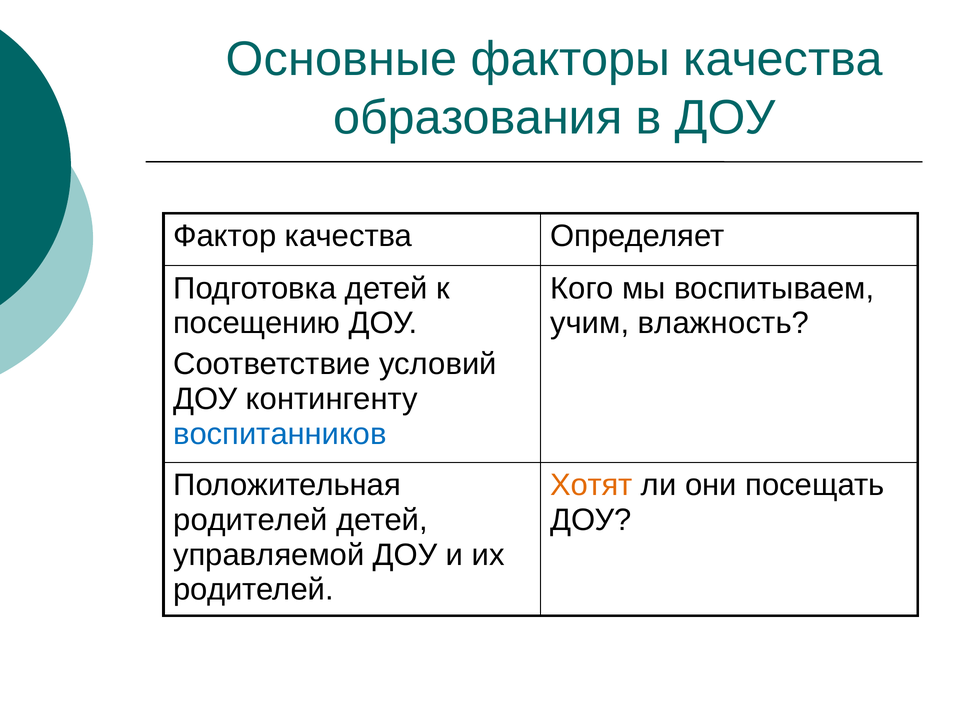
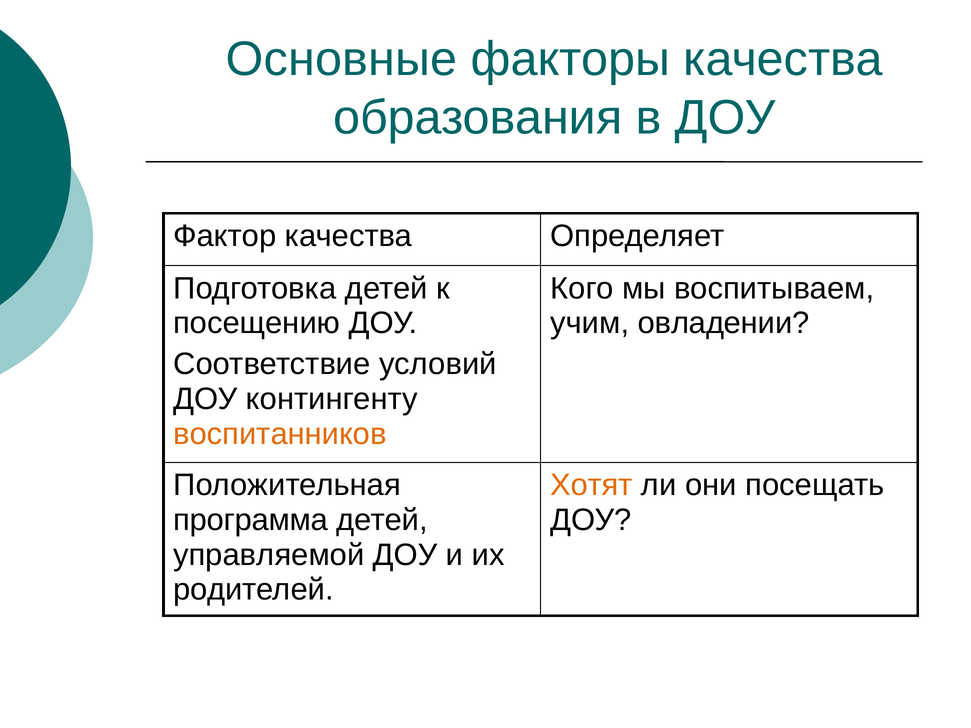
влажность: влажность -> овладении
воспитанников colour: blue -> orange
родителей at (250, 520): родителей -> программа
